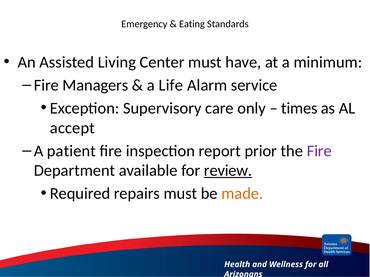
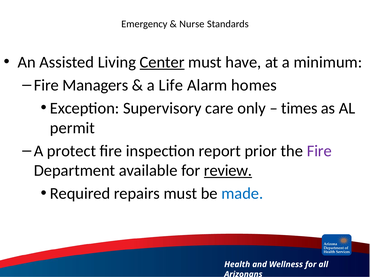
Eating: Eating -> Nurse
Center underline: none -> present
service: service -> homes
accept: accept -> permit
patient: patient -> protect
made colour: orange -> blue
